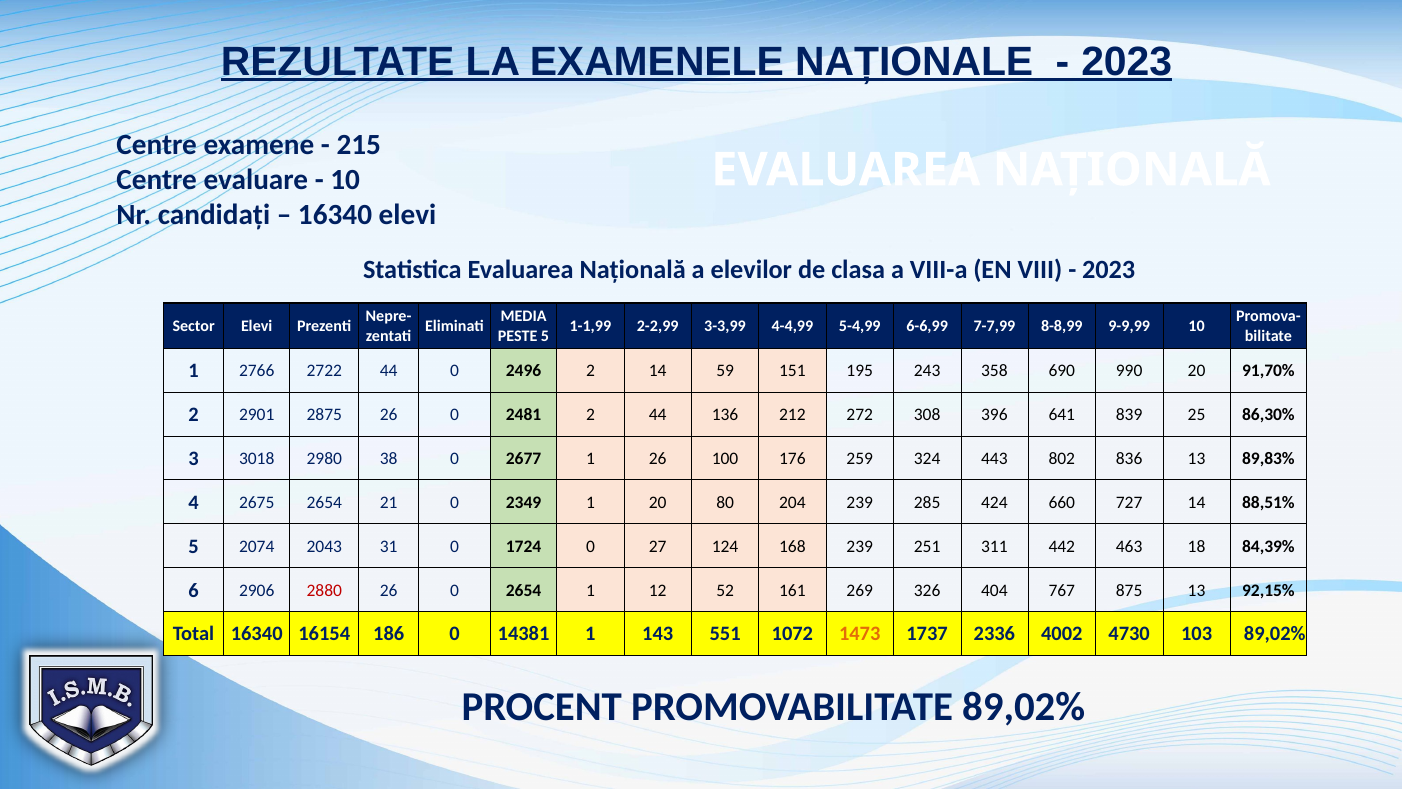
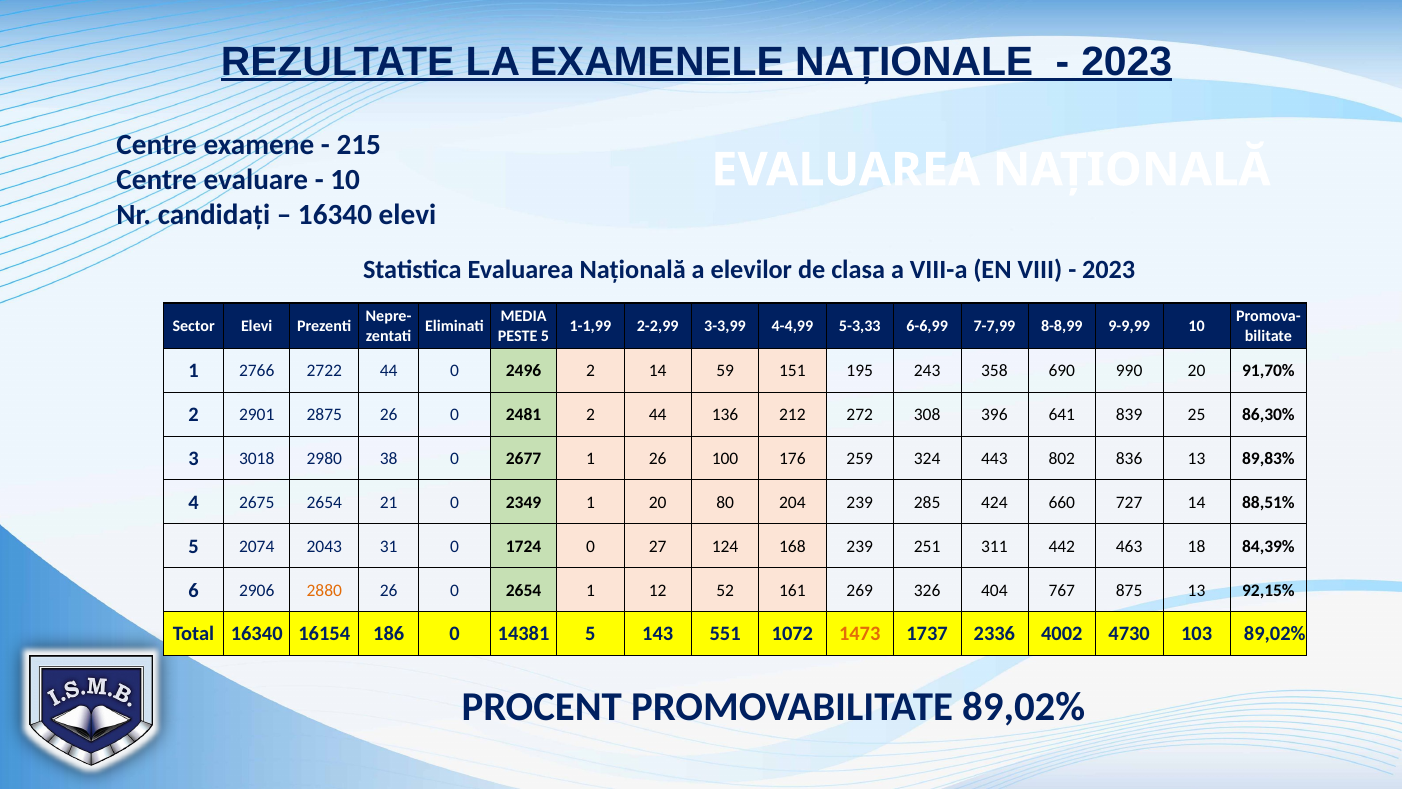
5-4,99: 5-4,99 -> 5-3,33
2880 colour: red -> orange
14381 1: 1 -> 5
